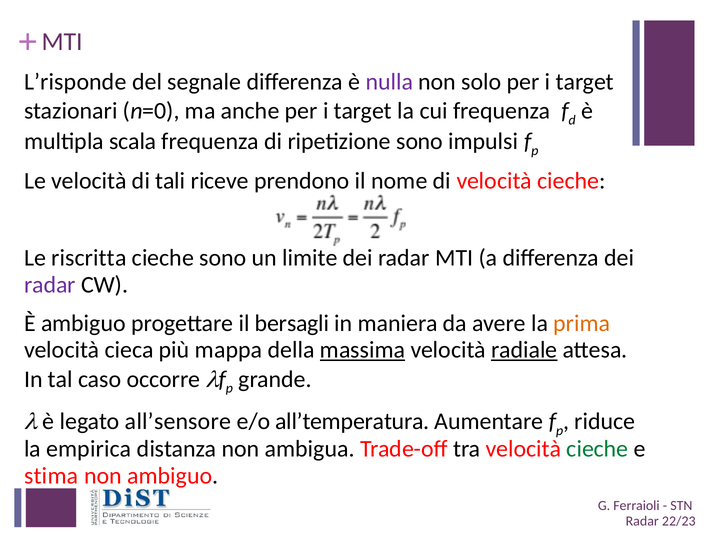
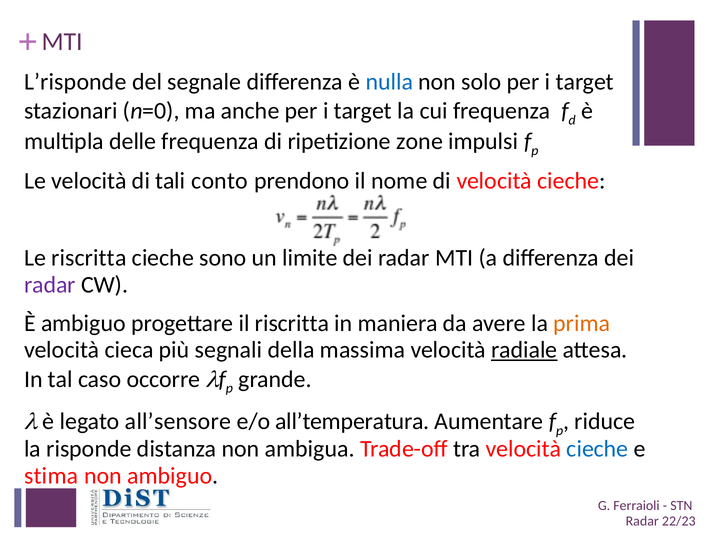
nulla colour: purple -> blue
scala: scala -> delle
ripetizione sono: sono -> zone
riceve: riceve -> conto
il bersagli: bersagli -> riscritta
mappa: mappa -> segnali
massima underline: present -> none
empirica: empirica -> risponde
cieche at (597, 450) colour: green -> blue
